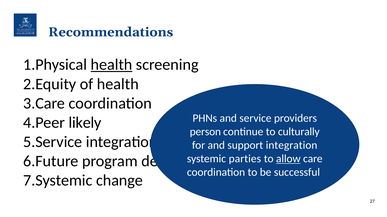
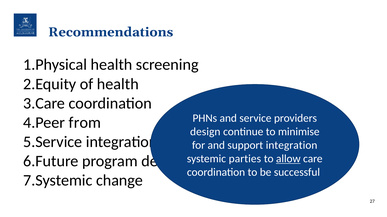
health at (111, 65) underline: present -> none
likely: likely -> from
person: person -> design
culturally: culturally -> minimise
